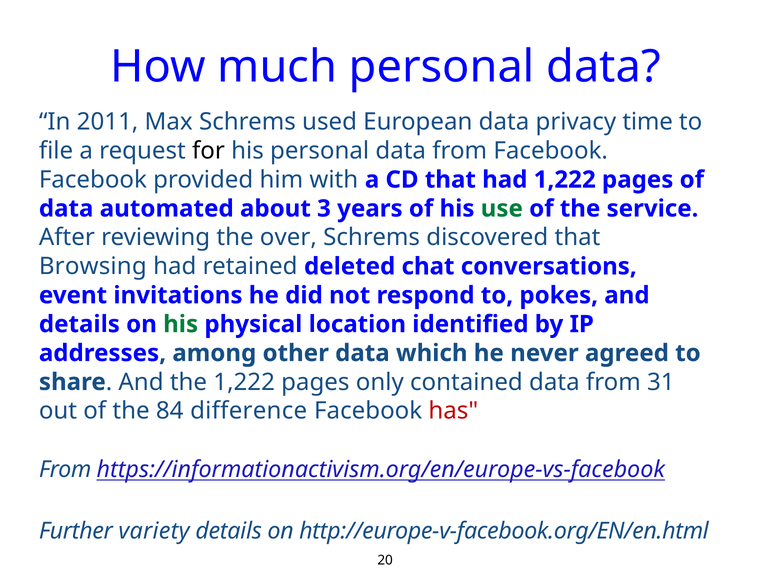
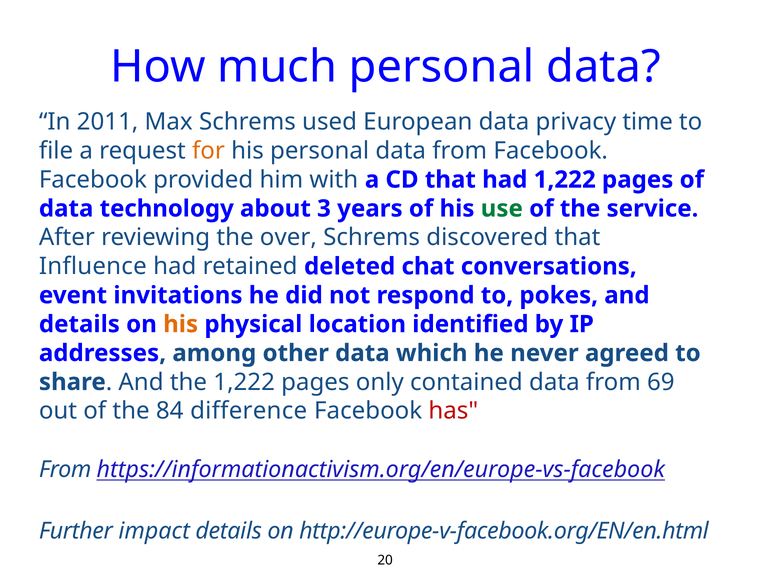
for colour: black -> orange
automated: automated -> technology
Browsing: Browsing -> Influence
his at (181, 324) colour: green -> orange
31: 31 -> 69
variety: variety -> impact
